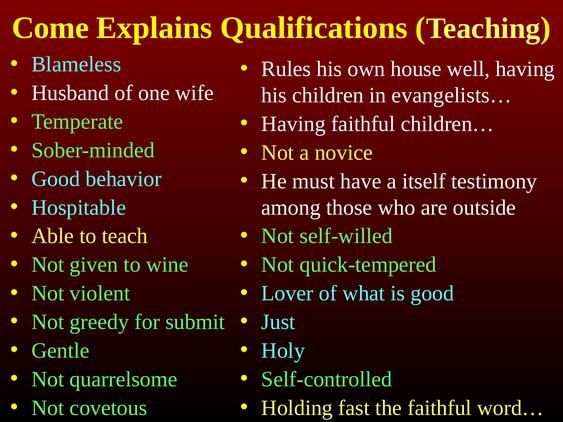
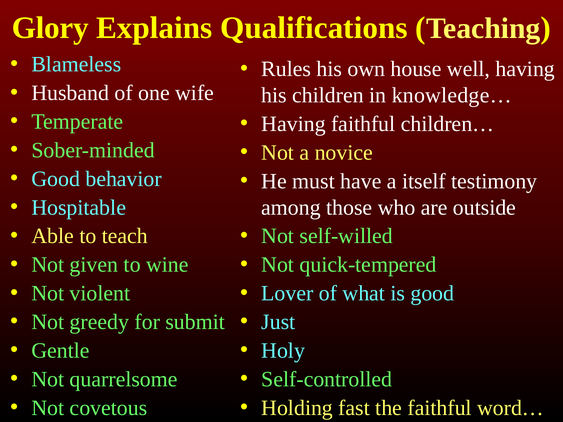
Come: Come -> Glory
evangelists…: evangelists… -> knowledge…
